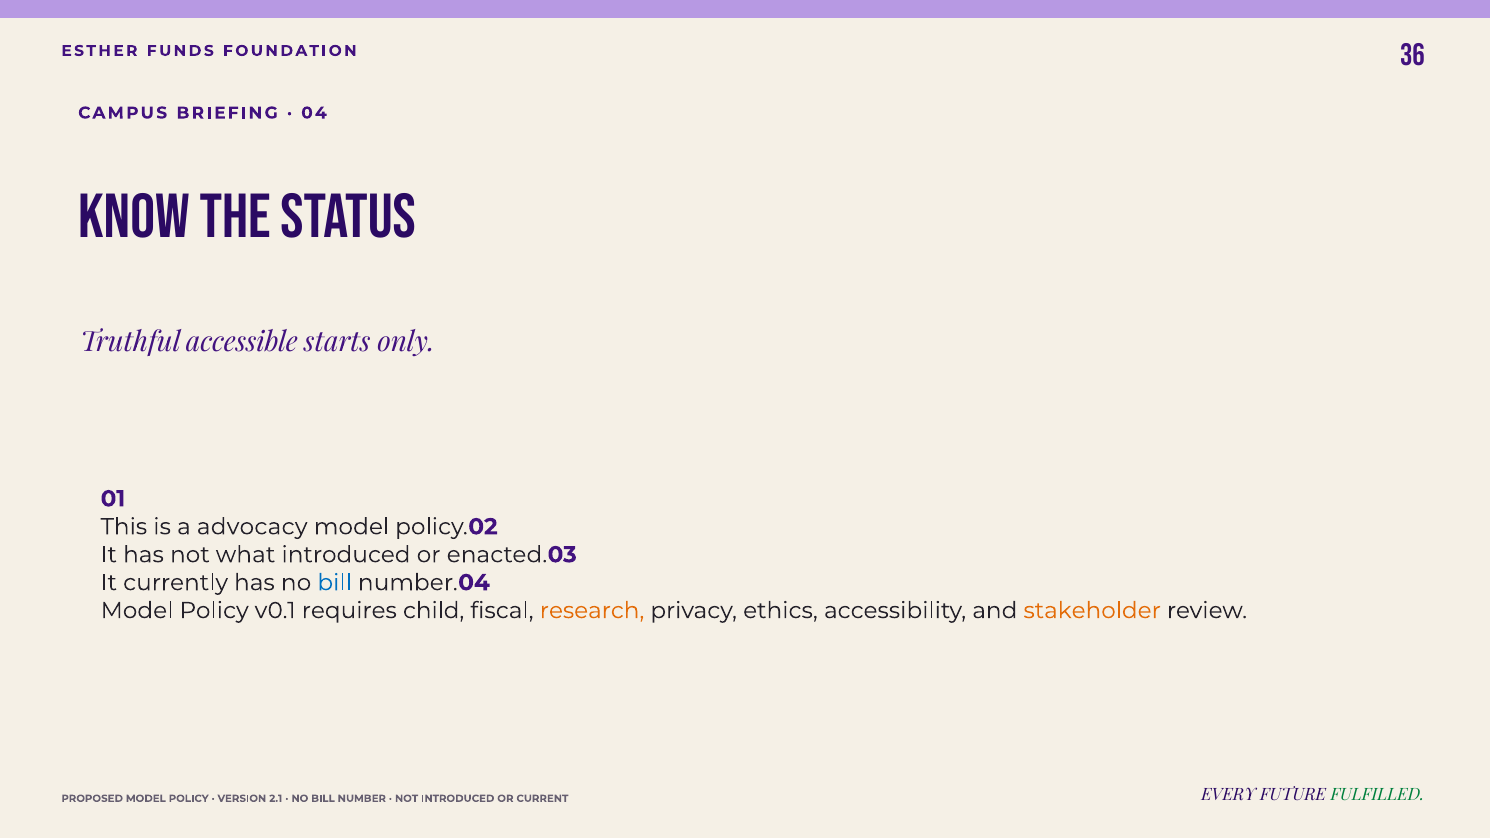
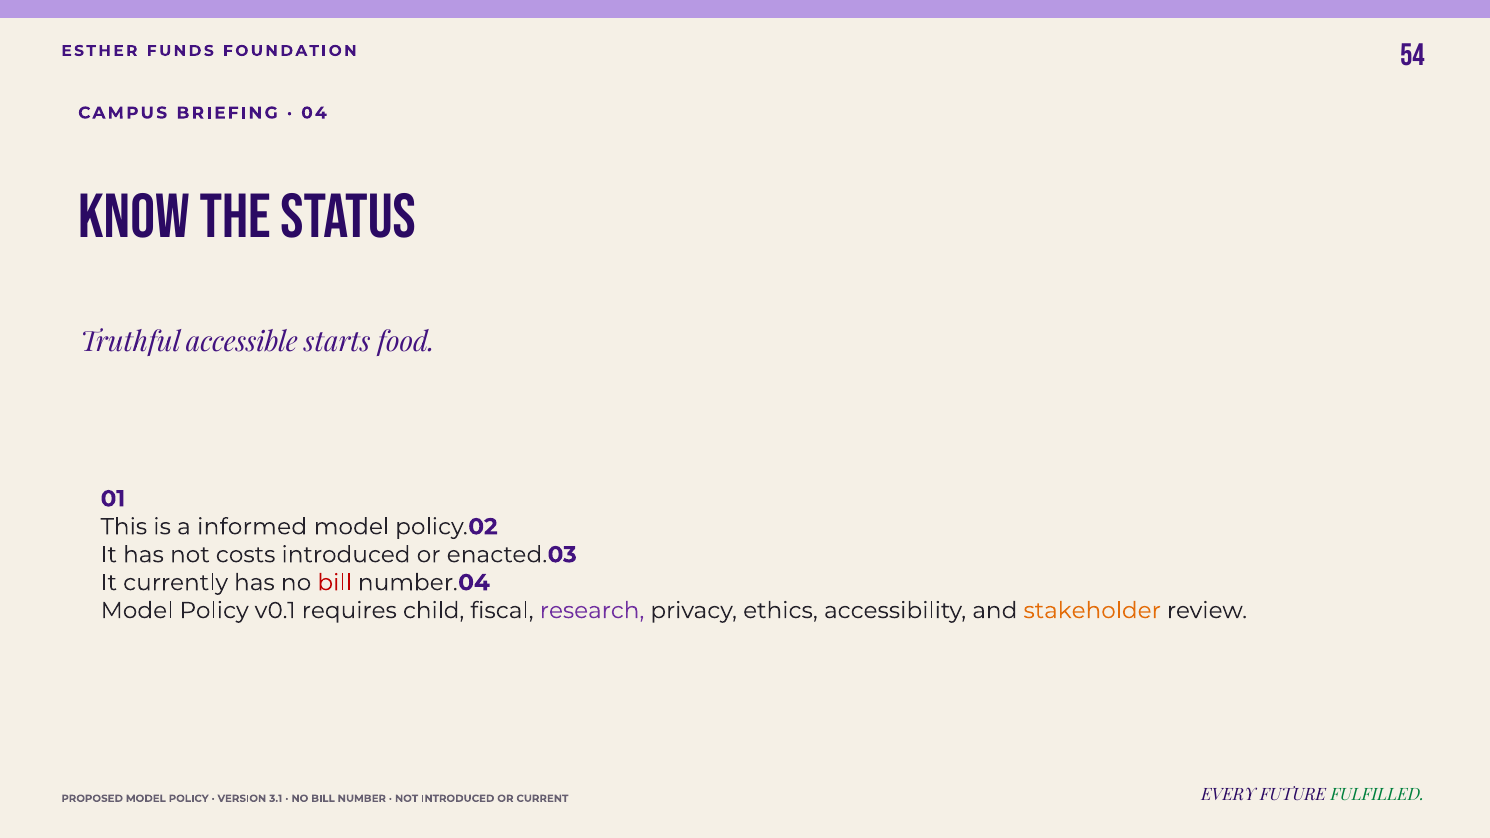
36: 36 -> 54
only: only -> food
advocacy: advocacy -> informed
what: what -> costs
bill at (335, 583) colour: blue -> red
research colour: orange -> purple
2.1: 2.1 -> 3.1
